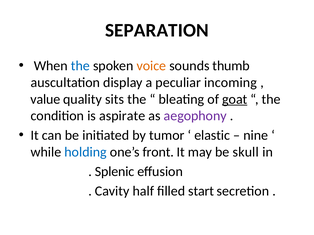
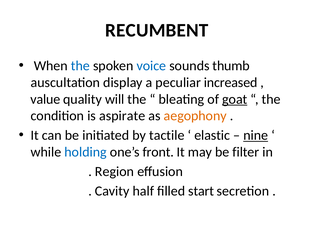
SEPARATION: SEPARATION -> RECUMBENT
voice colour: orange -> blue
incoming: incoming -> increased
sits: sits -> will
aegophony colour: purple -> orange
tumor: tumor -> tactile
nine underline: none -> present
skull: skull -> filter
Splenic: Splenic -> Region
